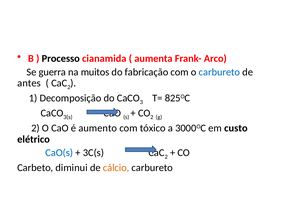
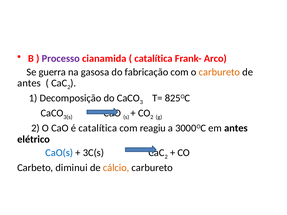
Processo colour: black -> purple
aumenta at (153, 59): aumenta -> catalítica
muitos: muitos -> gasosa
carbureto at (219, 72) colour: blue -> orange
é aumento: aumento -> catalítica
tóxico: tóxico -> reagiu
em custo: custo -> antes
